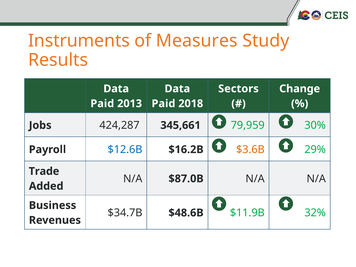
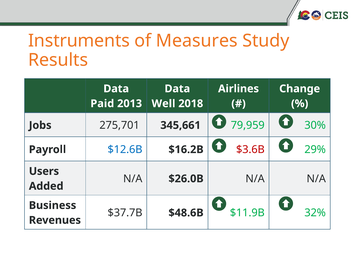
Sectors: Sectors -> Airlines
Paid at (163, 104): Paid -> Well
424,287: 424,287 -> 275,701
$3.6B colour: orange -> red
Trade: Trade -> Users
$87.0B: $87.0B -> $26.0B
$34.7B: $34.7B -> $37.7B
